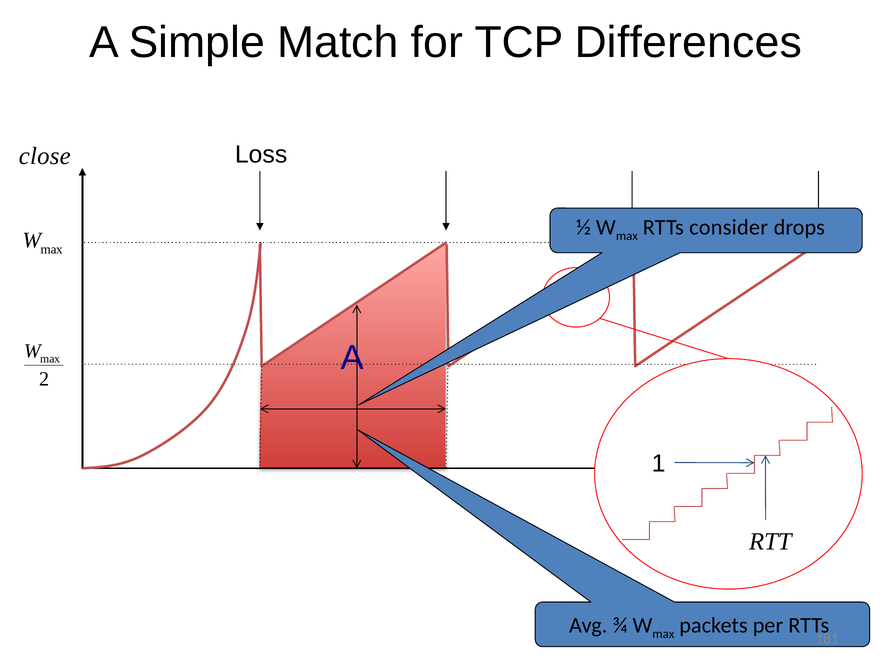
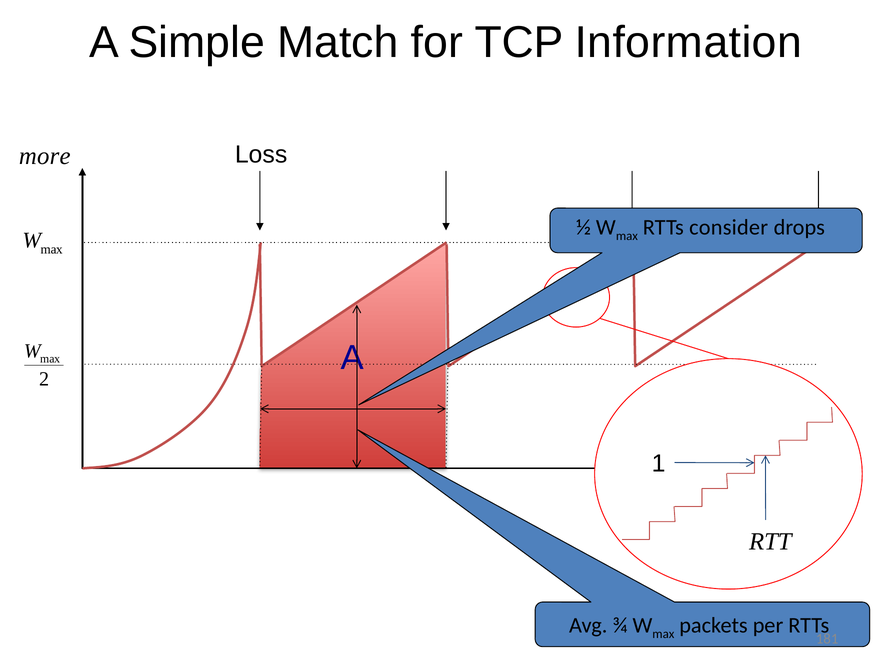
Differences: Differences -> Information
close: close -> more
